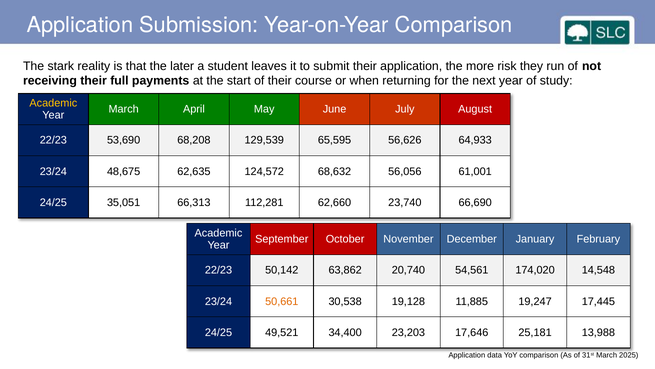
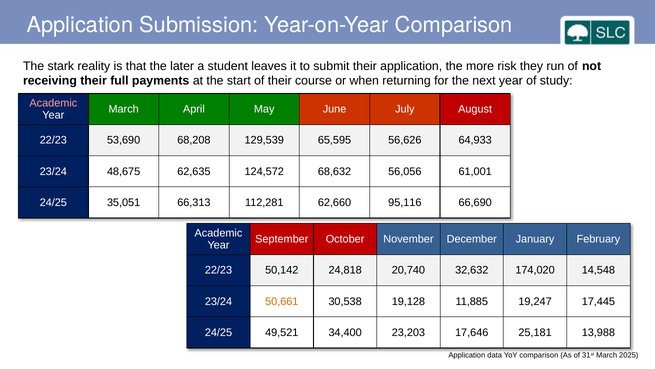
Academic at (53, 103) colour: yellow -> pink
23,740: 23,740 -> 95,116
63,862: 63,862 -> 24,818
54,561: 54,561 -> 32,632
